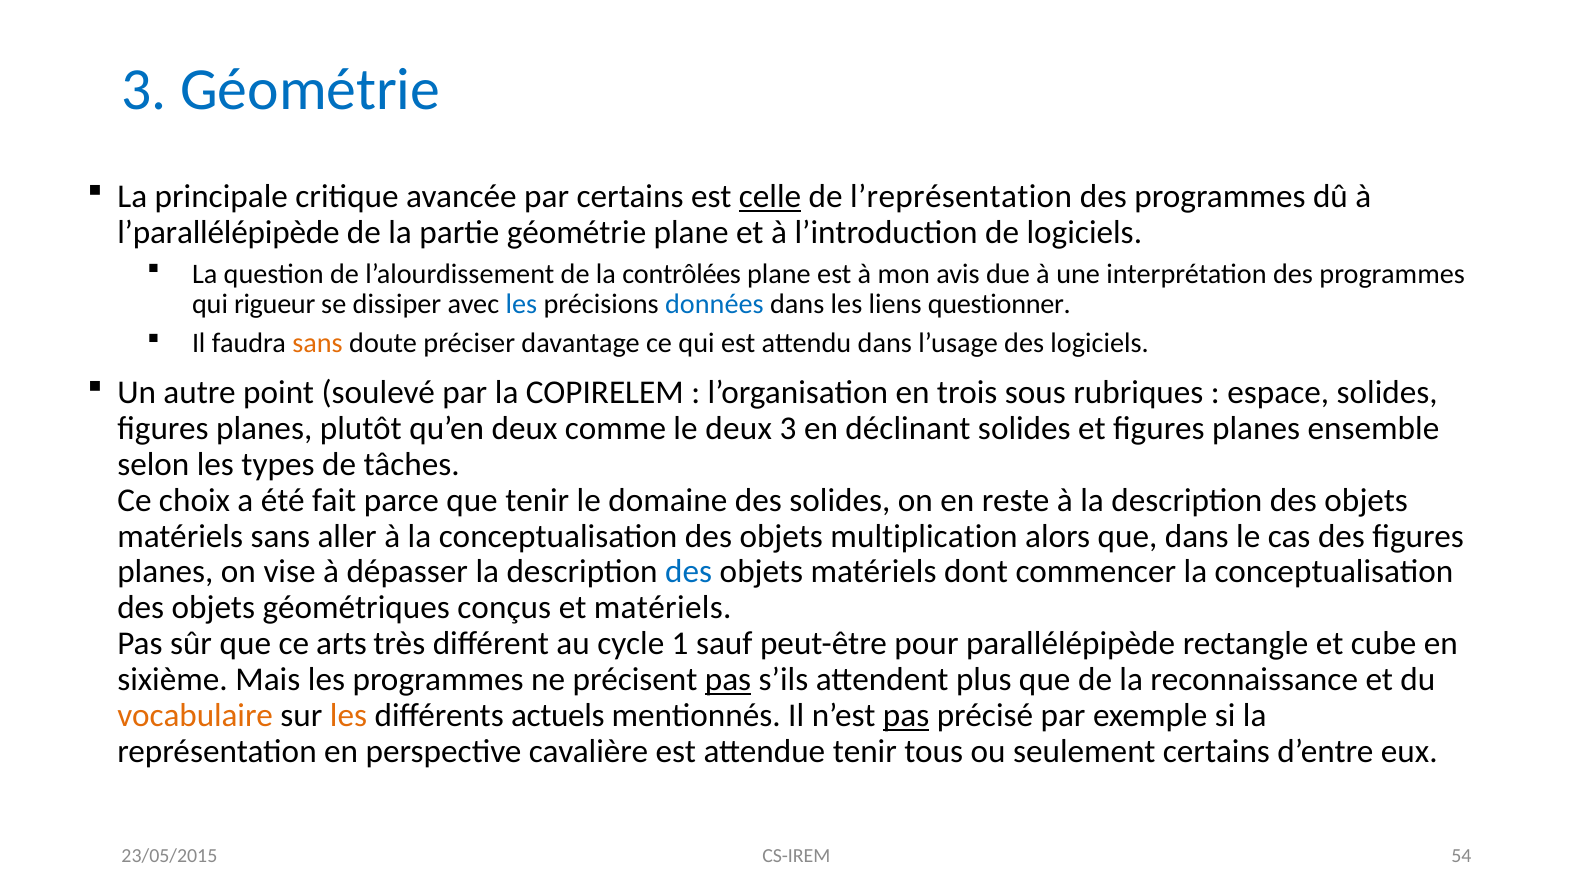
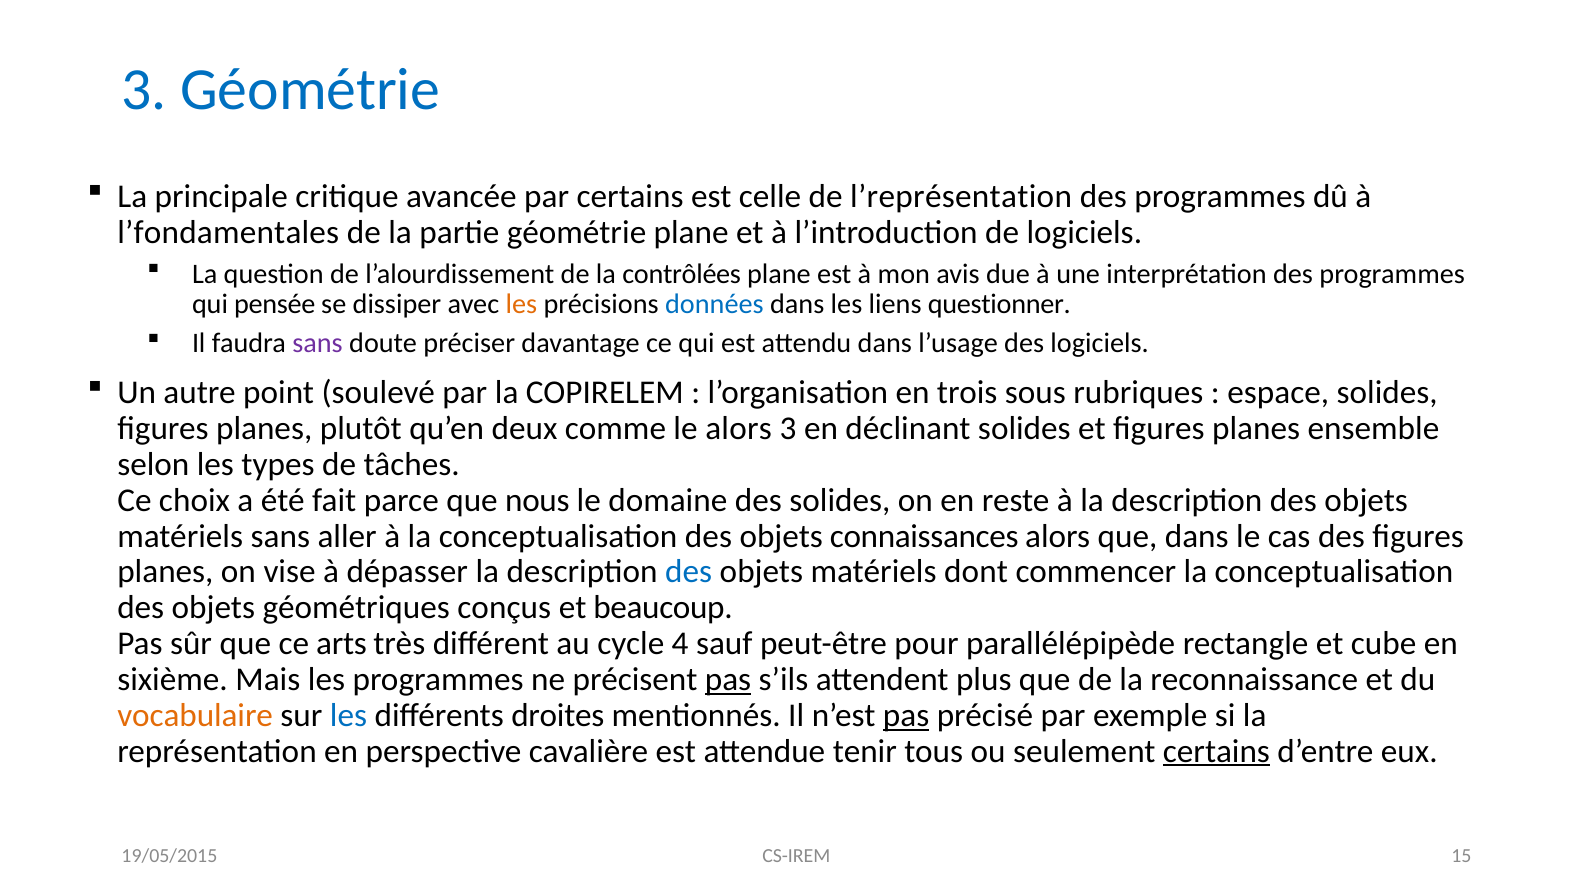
celle underline: present -> none
l’parallélépipède: l’parallélépipède -> l’fondamentales
rigueur: rigueur -> pensée
les at (521, 304) colour: blue -> orange
sans at (318, 343) colour: orange -> purple
le deux: deux -> alors
que tenir: tenir -> nous
multiplication: multiplication -> connaissances
et matériels: matériels -> beaucoup
1: 1 -> 4
les at (349, 715) colour: orange -> blue
actuels: actuels -> droites
certains at (1216, 751) underline: none -> present
54: 54 -> 15
23/05/2015: 23/05/2015 -> 19/05/2015
